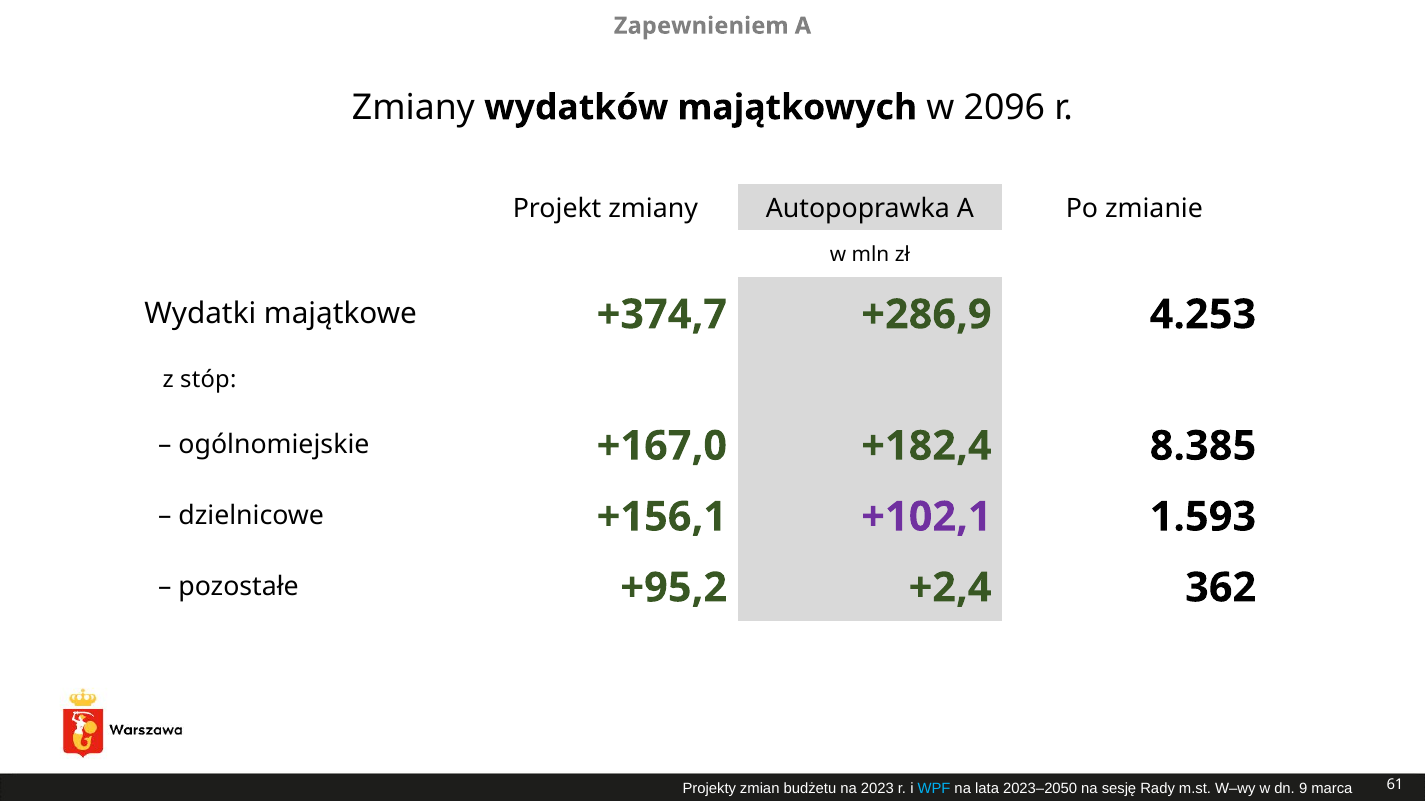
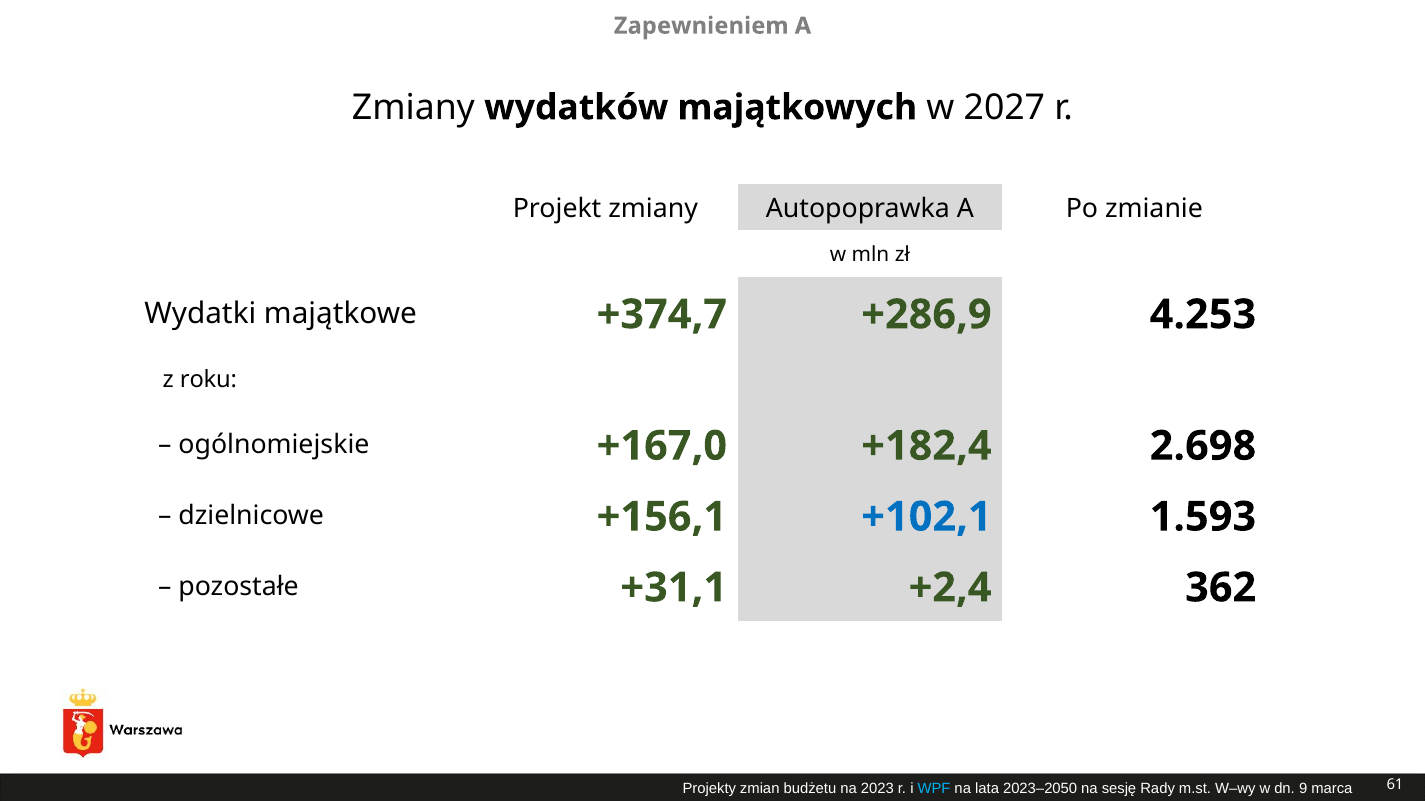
2096: 2096 -> 2027
stóp: stóp -> roku
8.385: 8.385 -> 2.698
+102,1 colour: purple -> blue
+95,2: +95,2 -> +31,1
